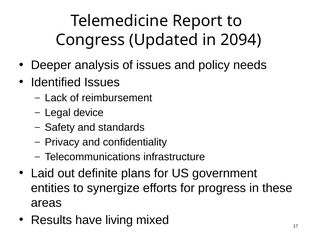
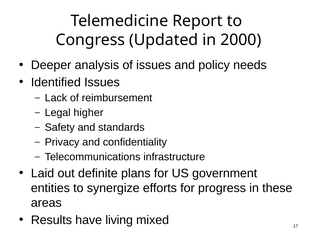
2094: 2094 -> 2000
device: device -> higher
